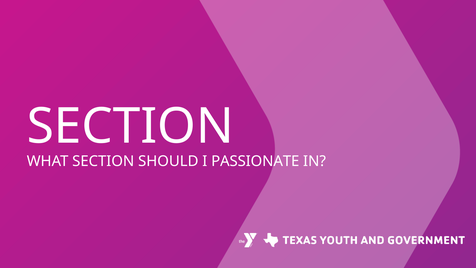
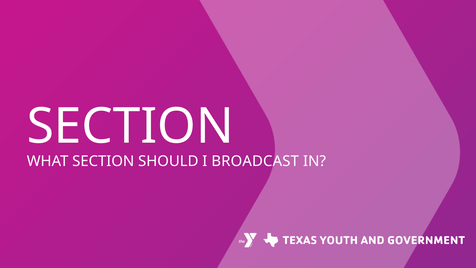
PASSIONATE: PASSIONATE -> BROADCAST
